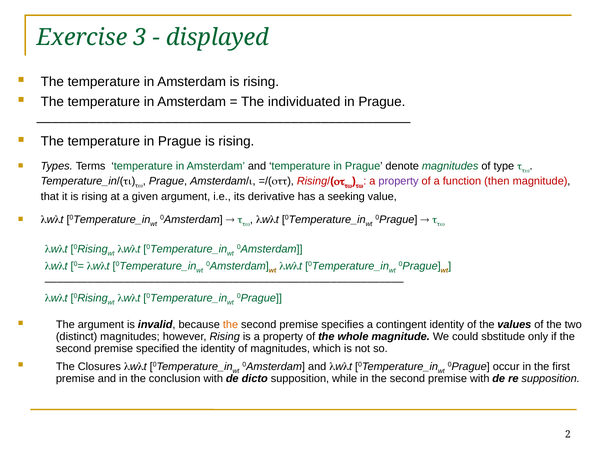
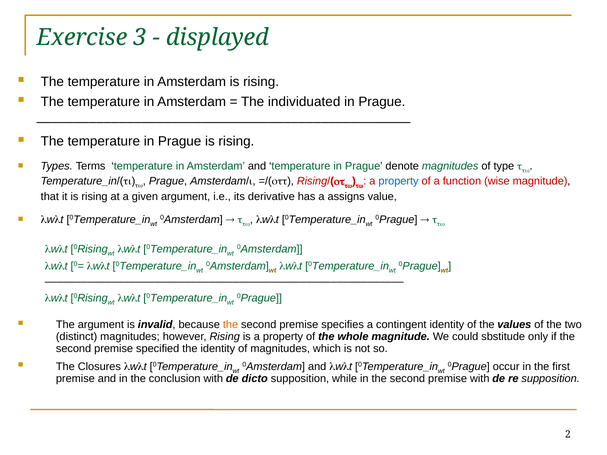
property at (399, 181) colour: purple -> blue
then: then -> wise
seeking: seeking -> assigns
